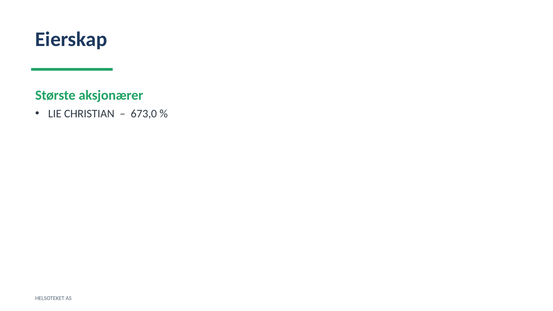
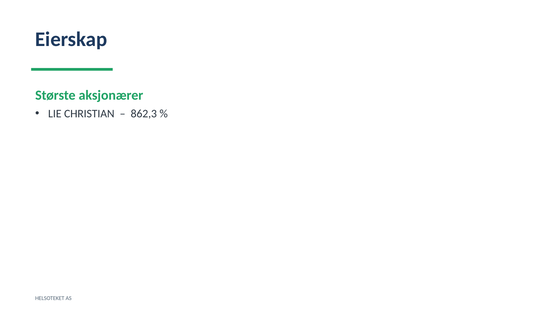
673,0: 673,0 -> 862,3
